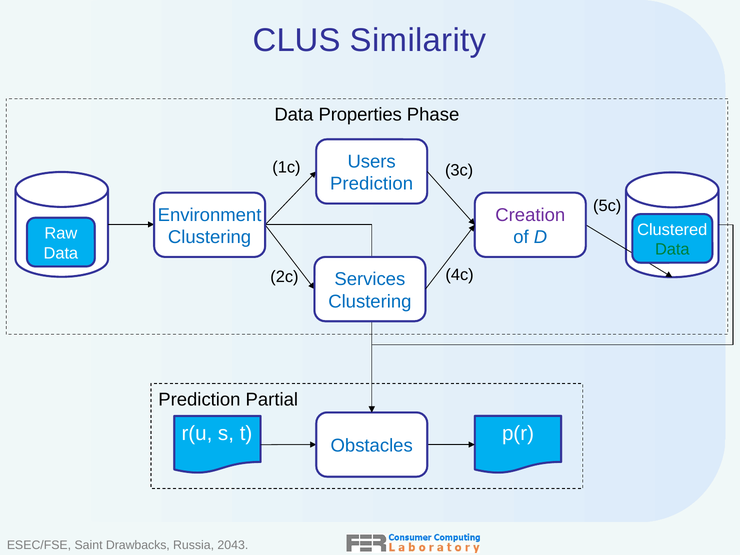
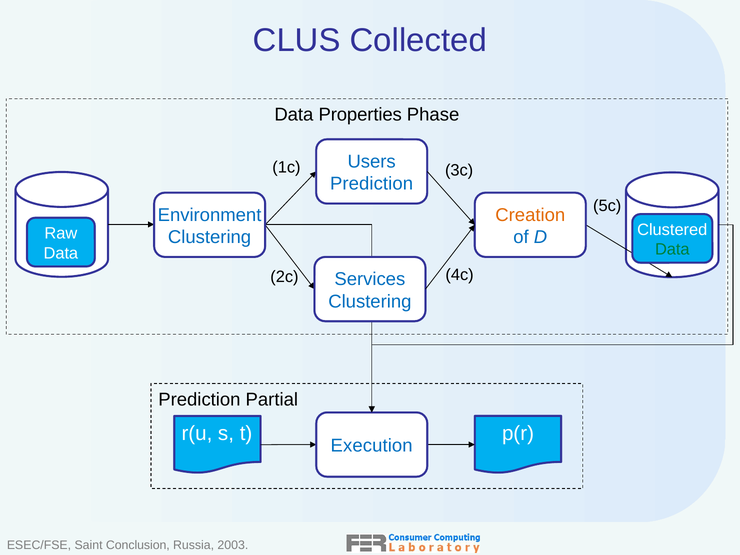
Similarity: Similarity -> Collected
Creation colour: purple -> orange
Obstacles: Obstacles -> Execution
Drawbacks: Drawbacks -> Conclusion
2043: 2043 -> 2003
